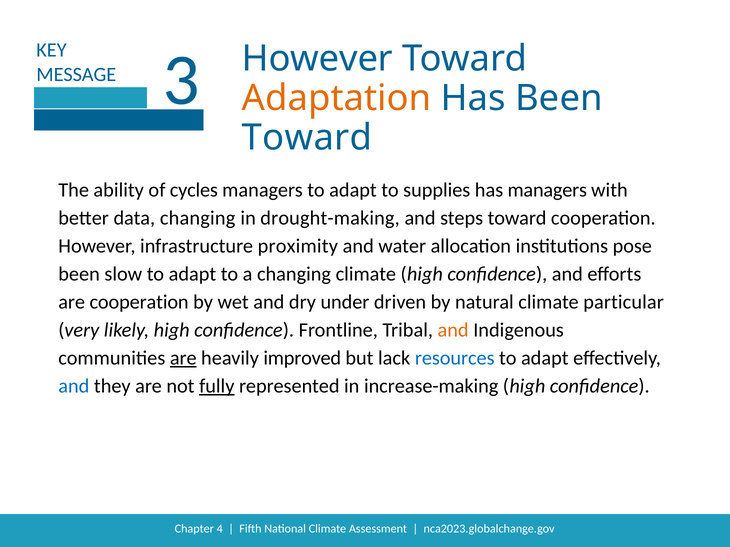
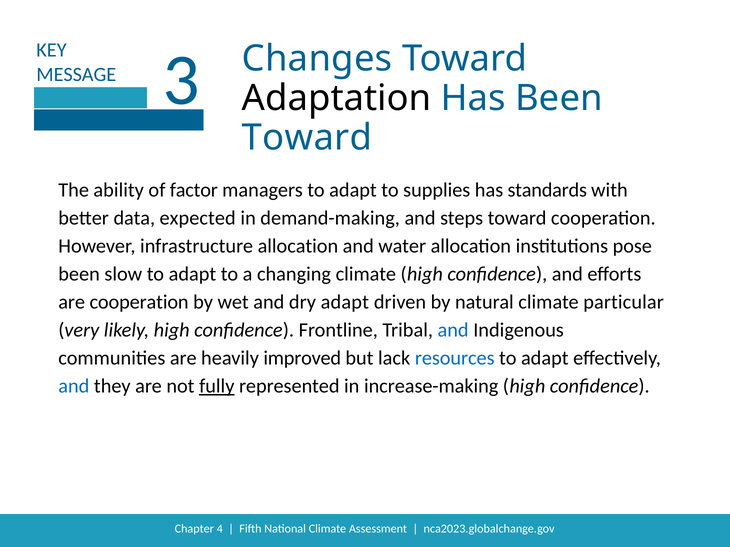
However at (317, 59): However -> Changes
Adaptation colour: orange -> black
cycles: cycles -> factor
has managers: managers -> standards
data changing: changing -> expected
drought-making: drought-making -> demand-making
infrastructure proximity: proximity -> allocation
dry under: under -> adapt
and at (453, 330) colour: orange -> blue
are at (183, 358) underline: present -> none
